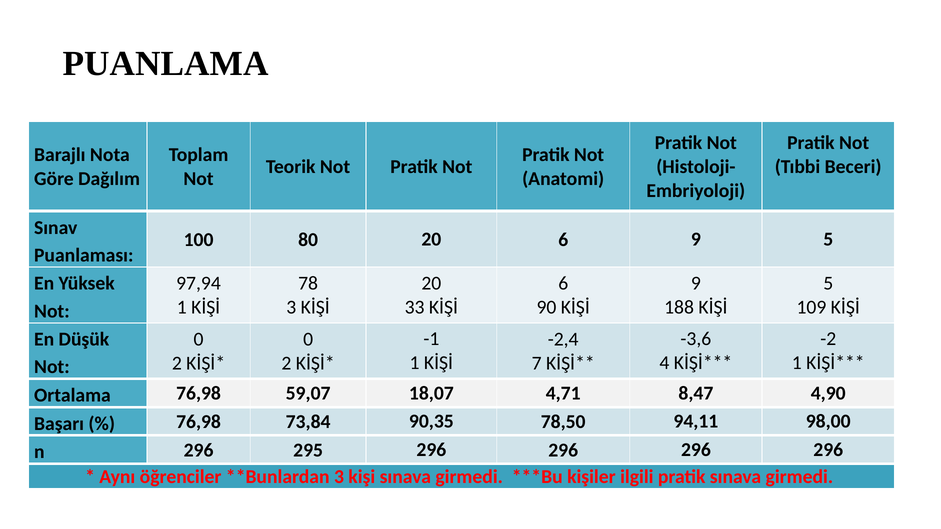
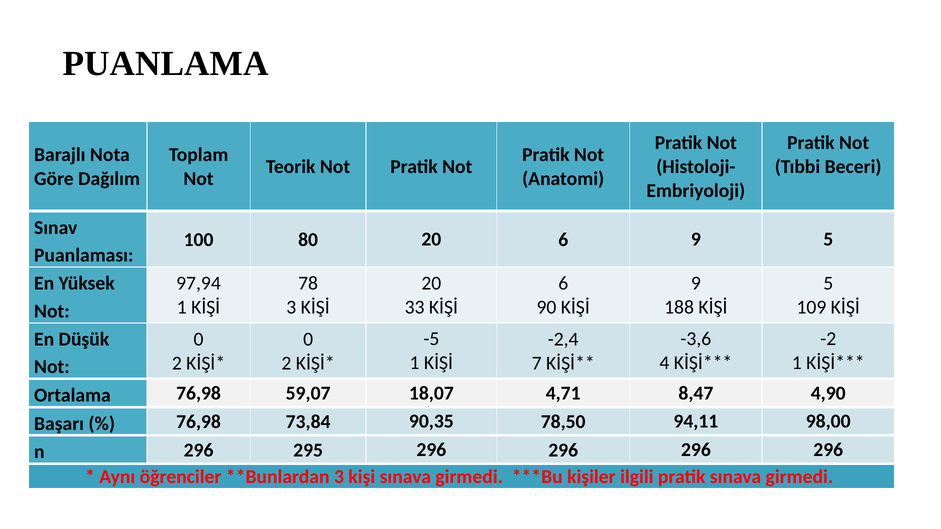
-1: -1 -> -5
